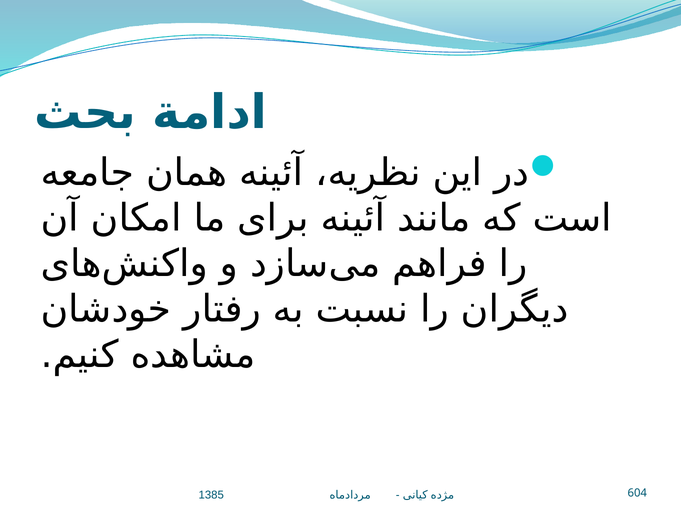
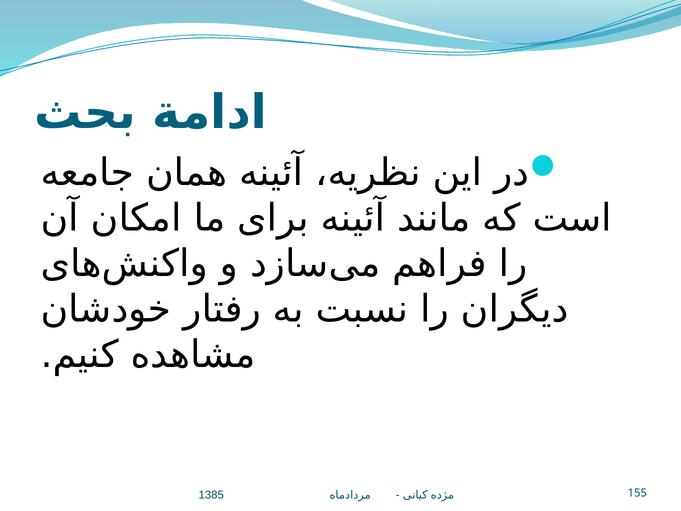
604: 604 -> 155
